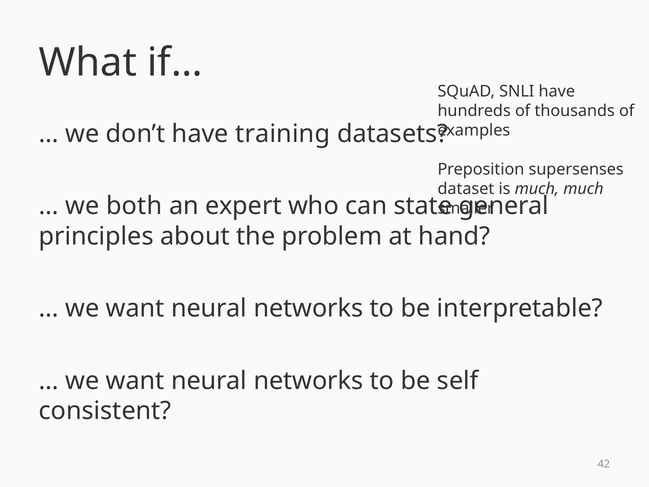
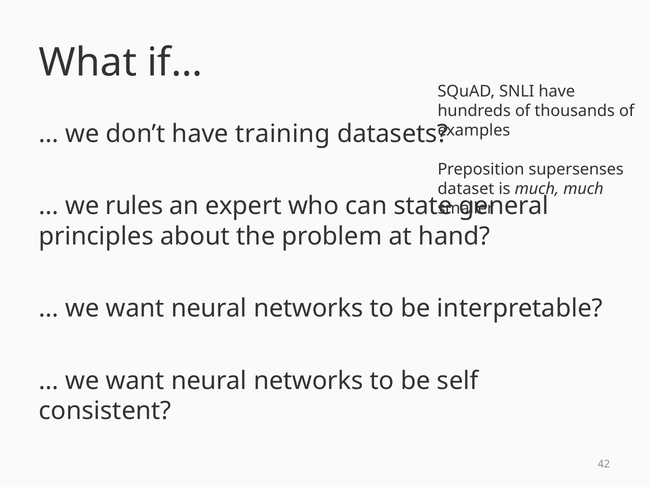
both: both -> rules
